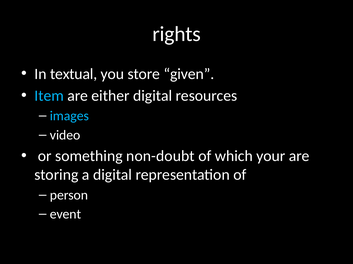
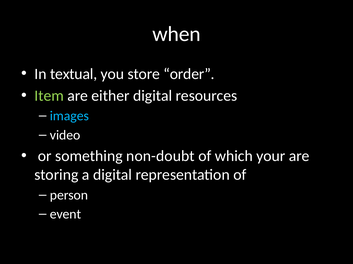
rights: rights -> when
given: given -> order
Item colour: light blue -> light green
